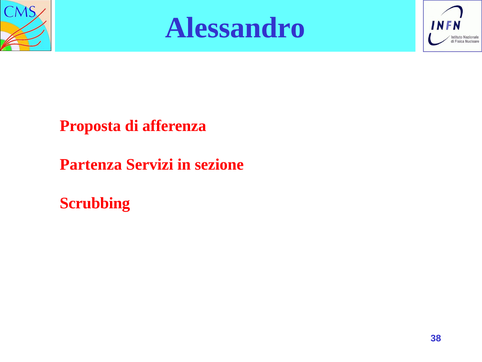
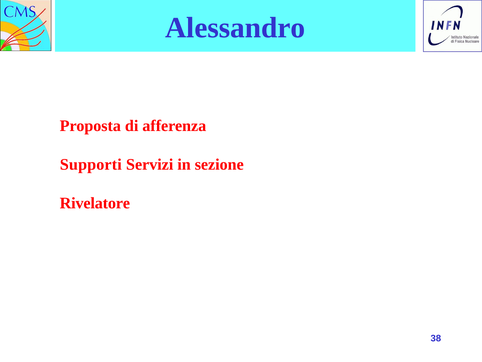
Partenza: Partenza -> Supporti
Scrubbing: Scrubbing -> Rivelatore
